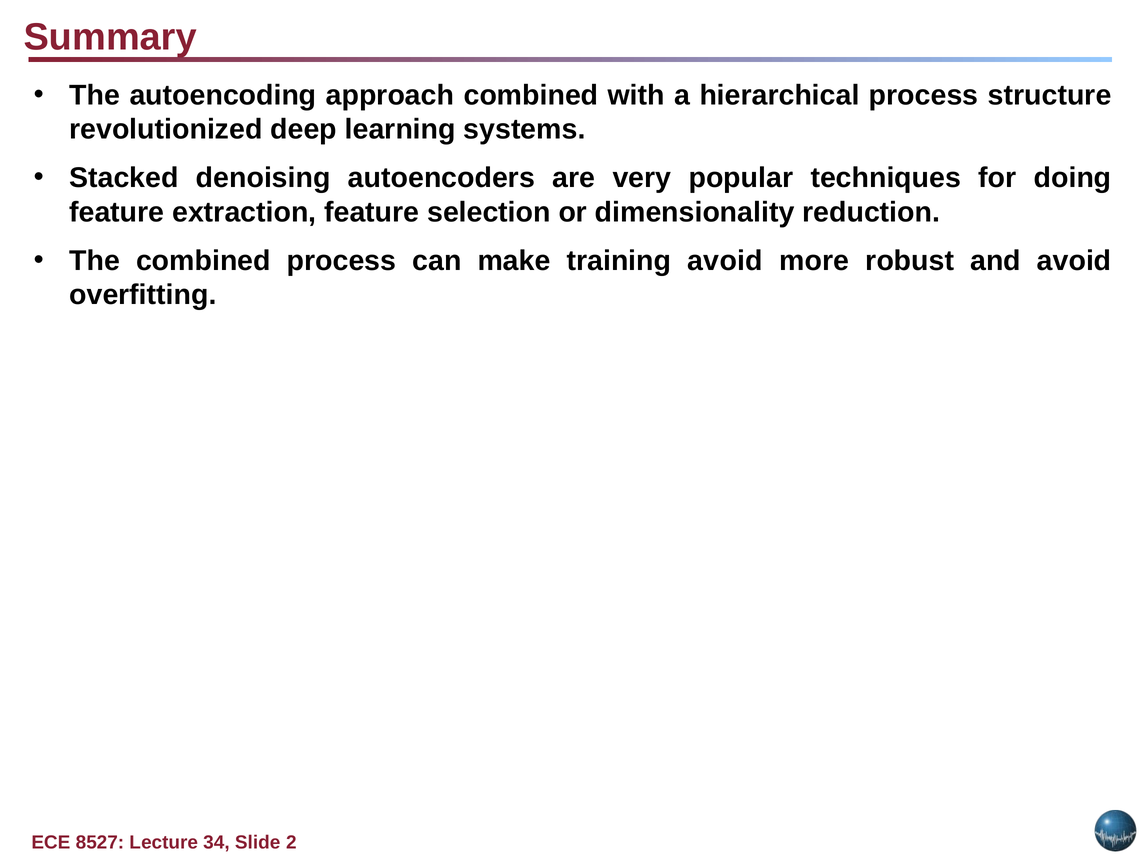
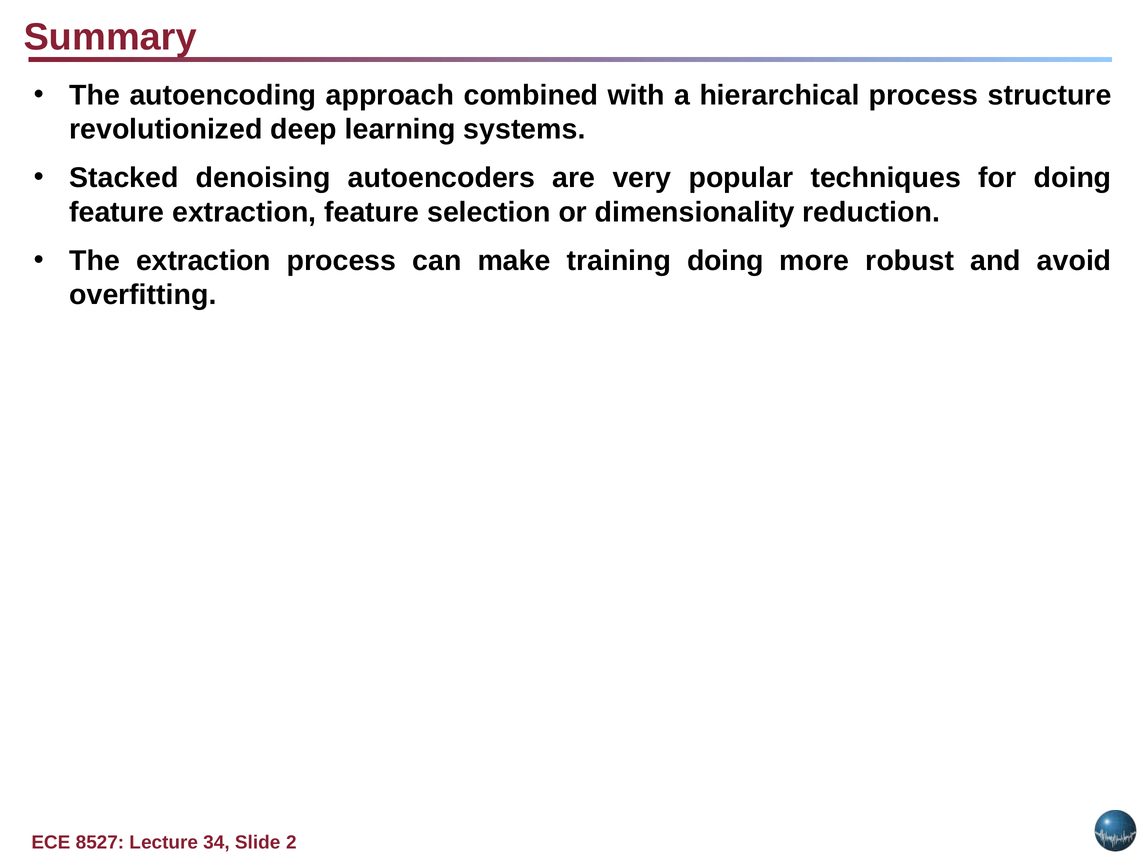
The combined: combined -> extraction
training avoid: avoid -> doing
